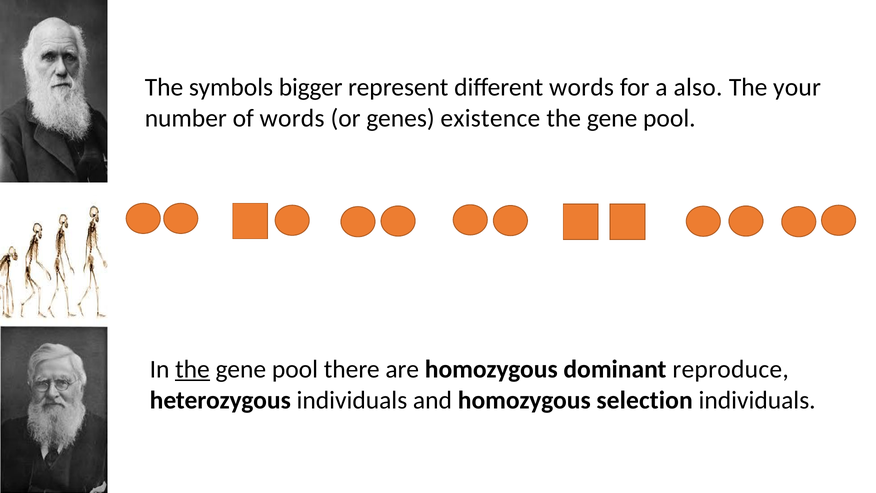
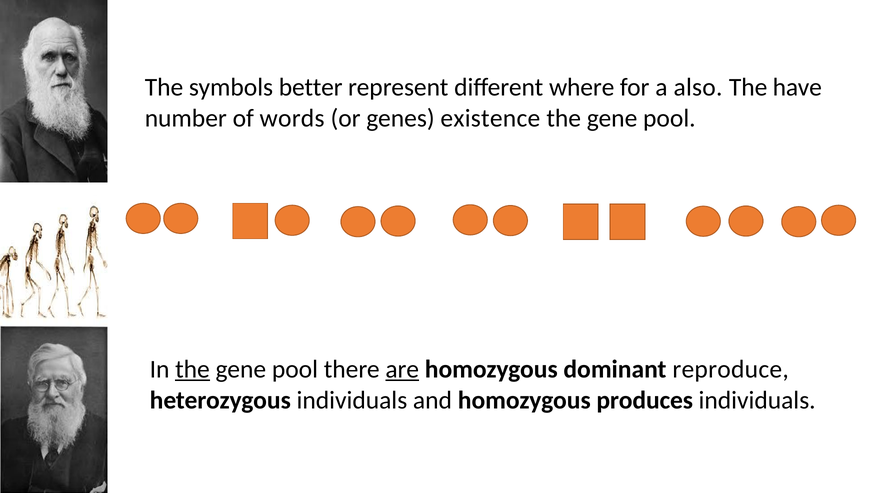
bigger: bigger -> better
different words: words -> where
your: your -> have
are underline: none -> present
selection: selection -> produces
